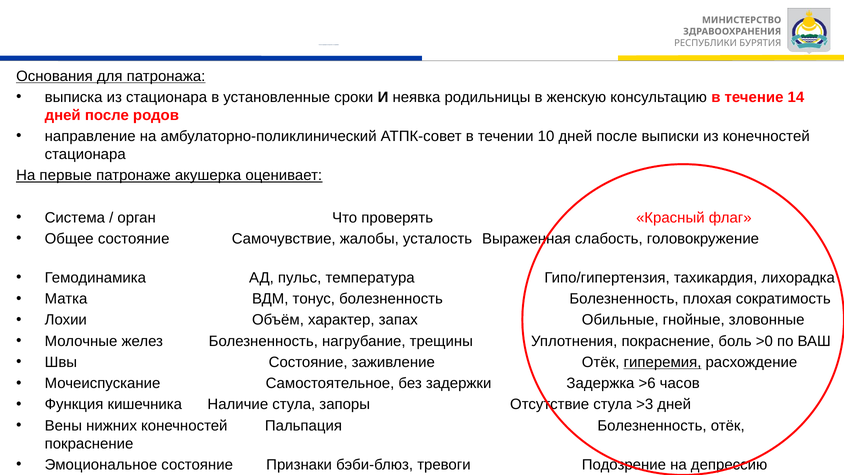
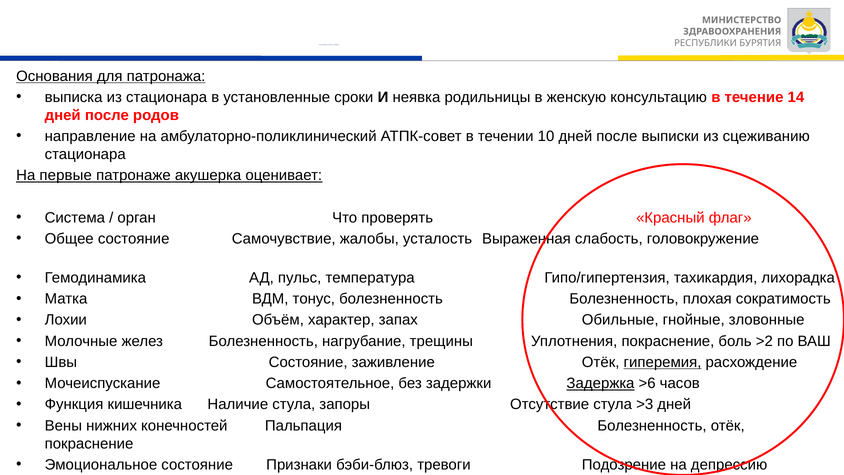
из конечностей: конечностей -> сцеживанию
>0: >0 -> >2
Задержка underline: none -> present
